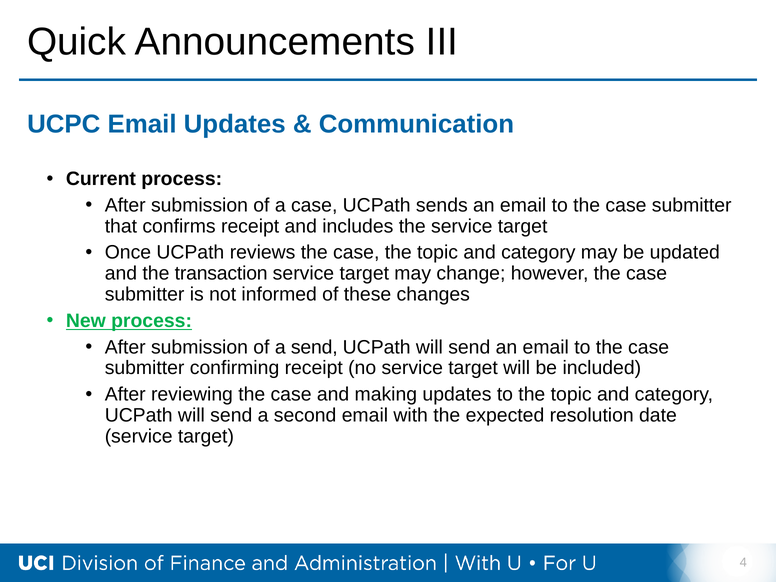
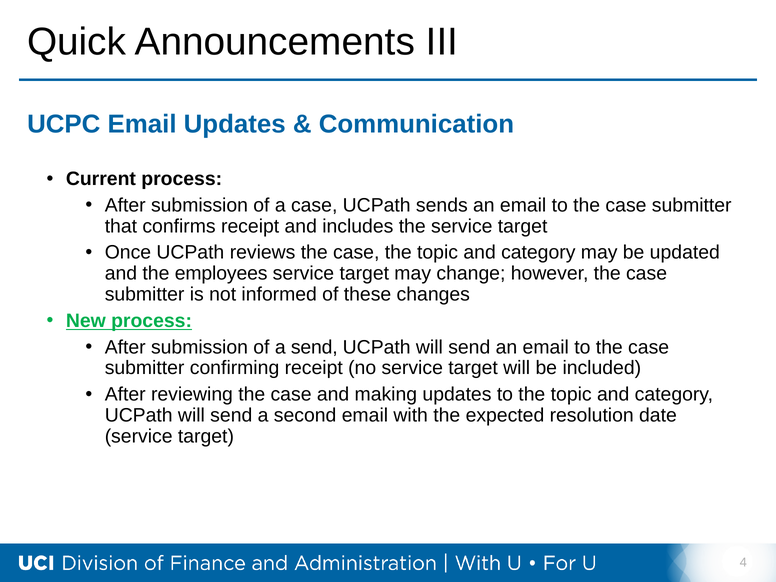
transaction: transaction -> employees
